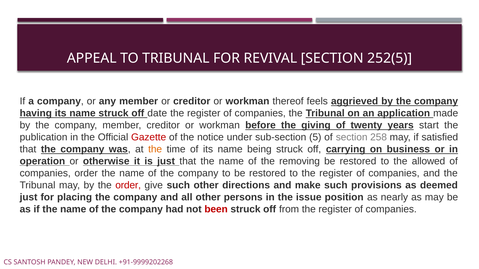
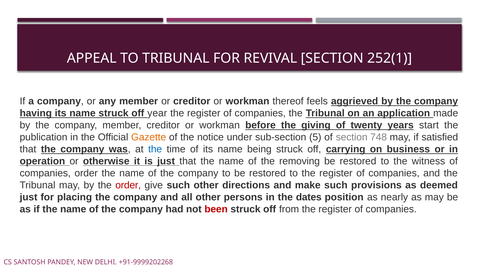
252(5: 252(5 -> 252(1
date: date -> year
Gazette colour: red -> orange
258: 258 -> 748
the at (155, 149) colour: orange -> blue
allowed: allowed -> witness
issue: issue -> dates
